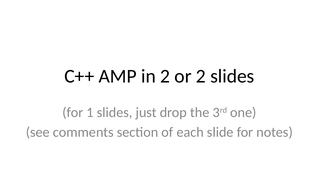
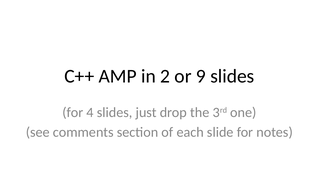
or 2: 2 -> 9
1: 1 -> 4
